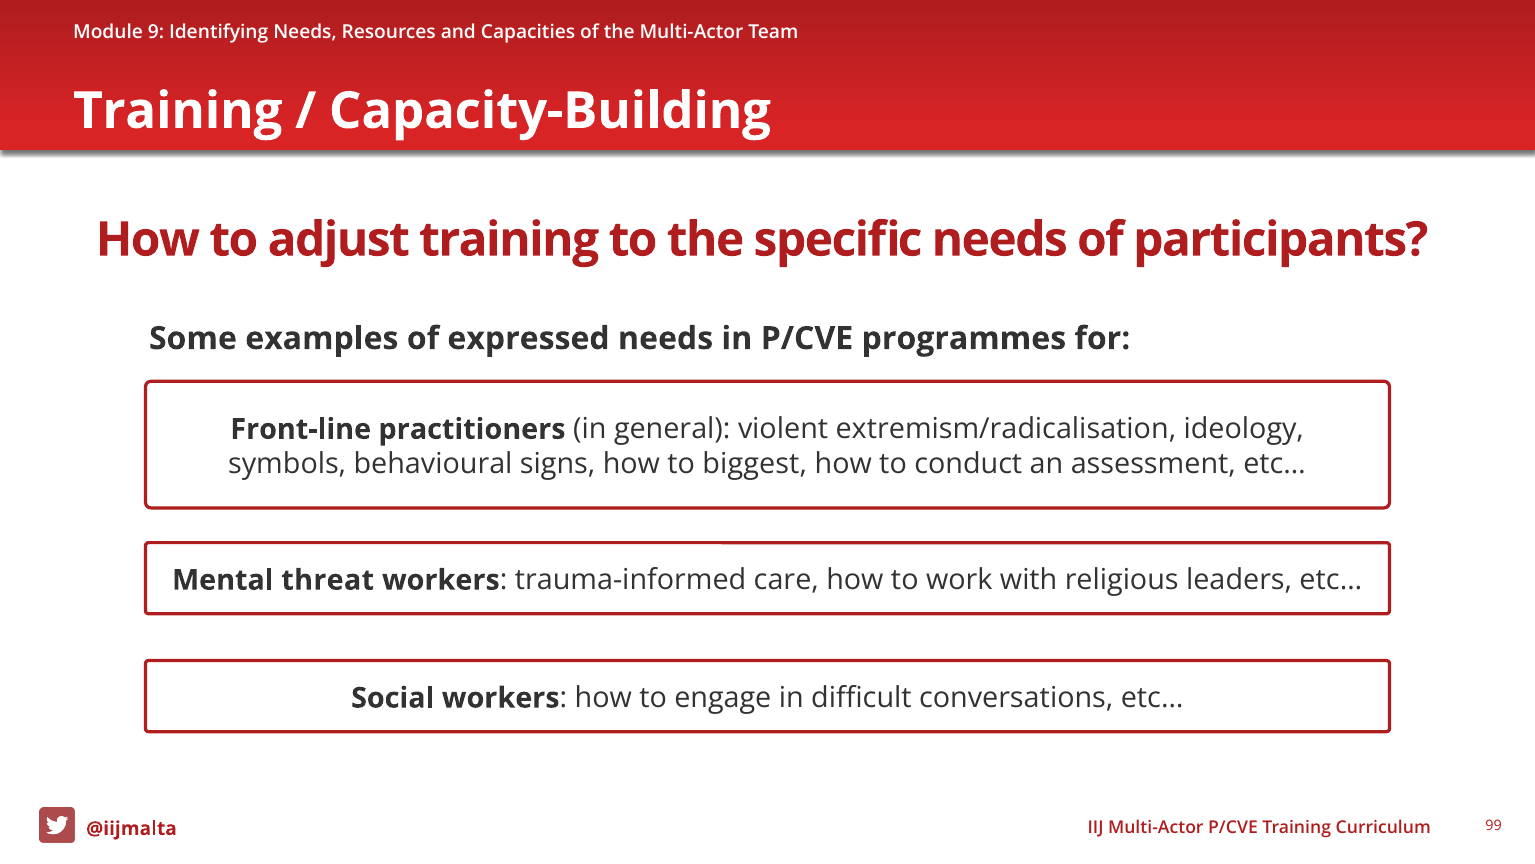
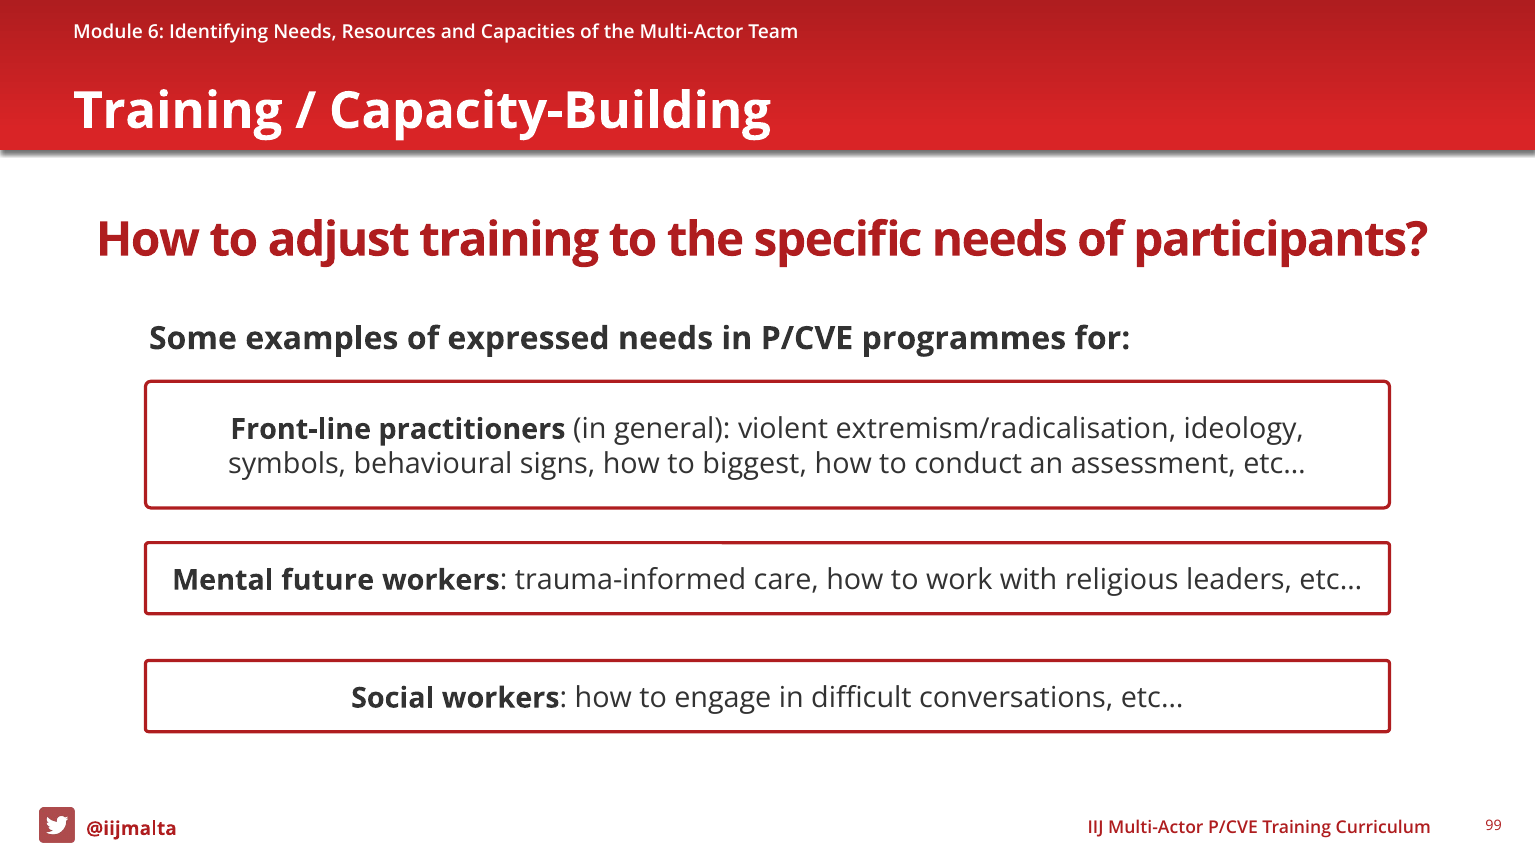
9: 9 -> 6
threat: threat -> future
